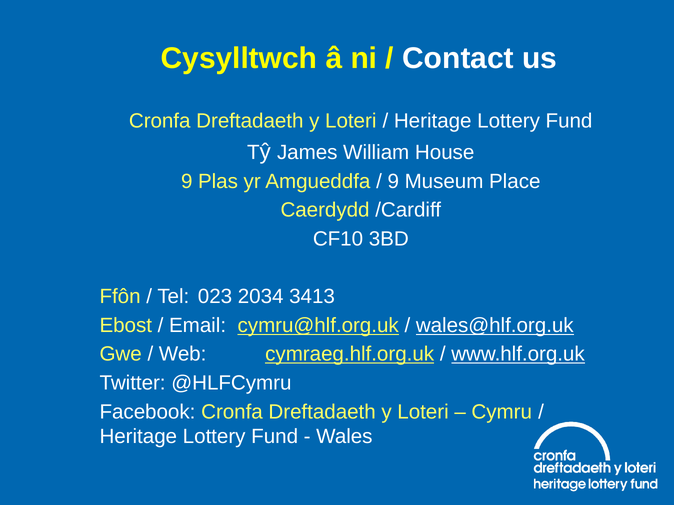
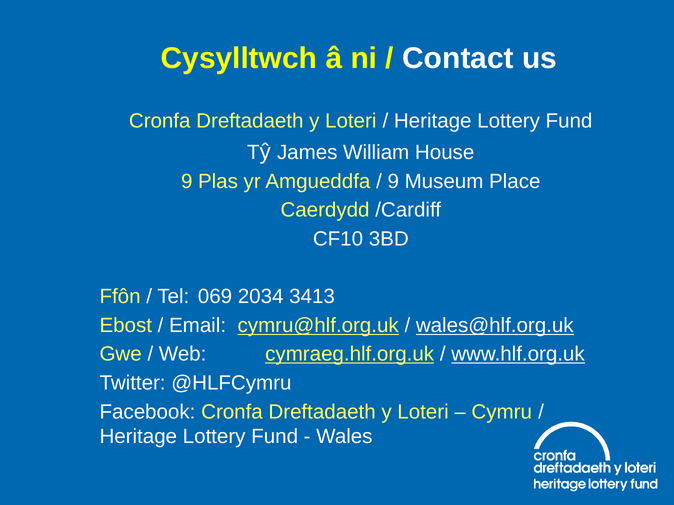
023: 023 -> 069
